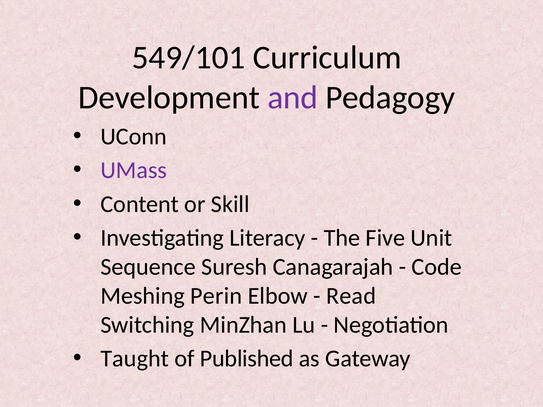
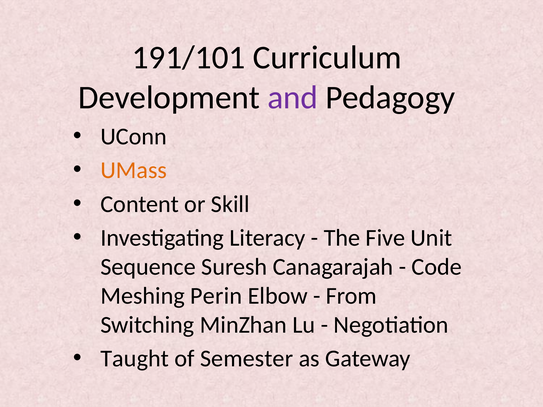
549/101: 549/101 -> 191/101
UMass colour: purple -> orange
Read: Read -> From
Published: Published -> Semester
